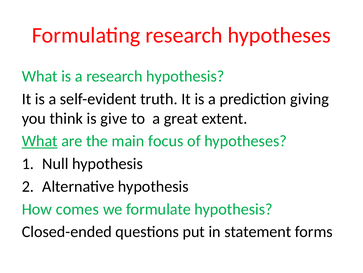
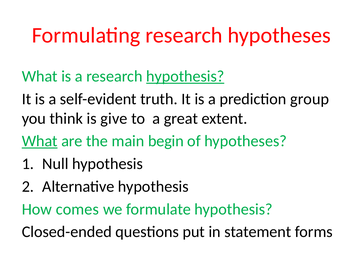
hypothesis at (185, 76) underline: none -> present
giving: giving -> group
focus: focus -> begin
